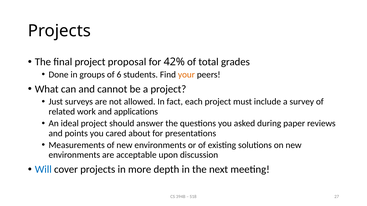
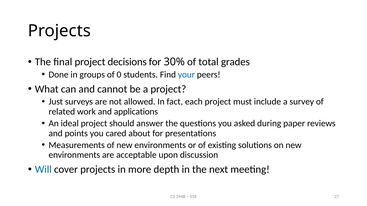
proposal: proposal -> decisions
42%: 42% -> 30%
6: 6 -> 0
your colour: orange -> blue
